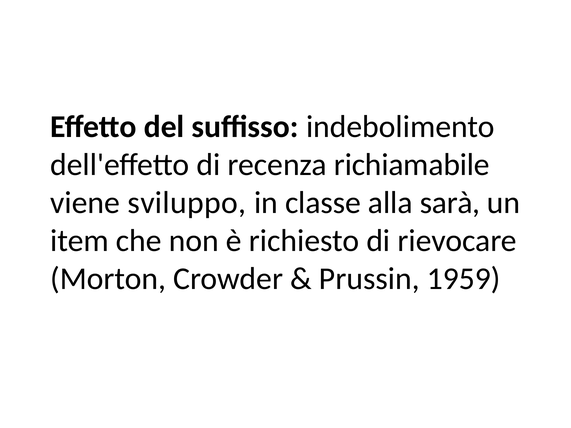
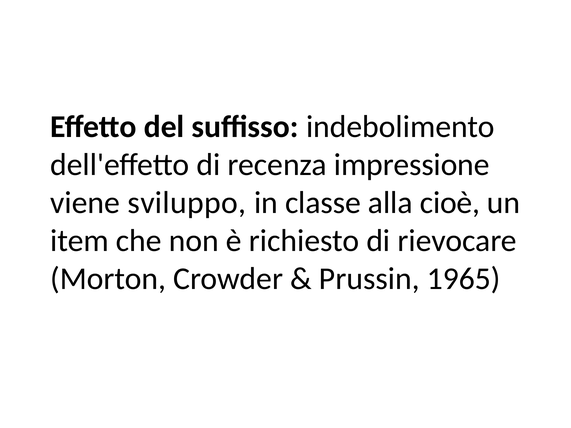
richiamabile: richiamabile -> impressione
sarà: sarà -> cioè
1959: 1959 -> 1965
